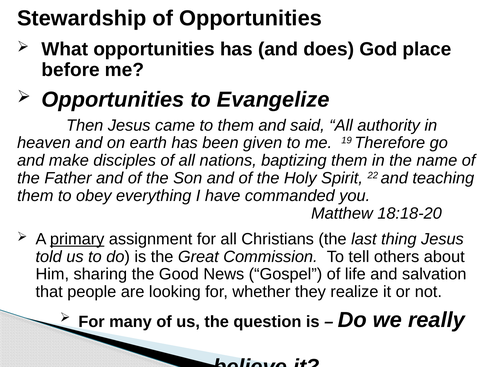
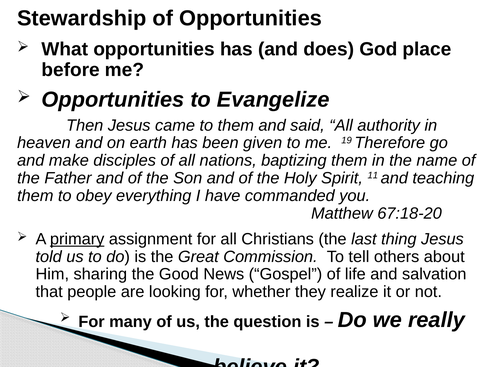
22: 22 -> 11
18:18-20: 18:18-20 -> 67:18-20
